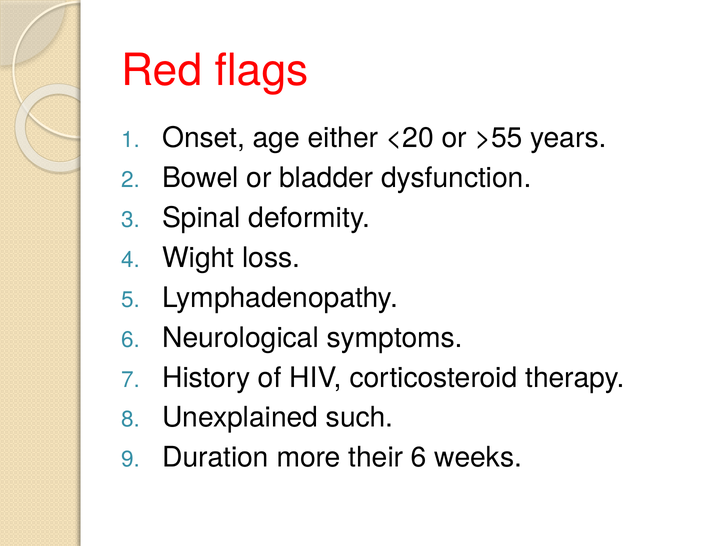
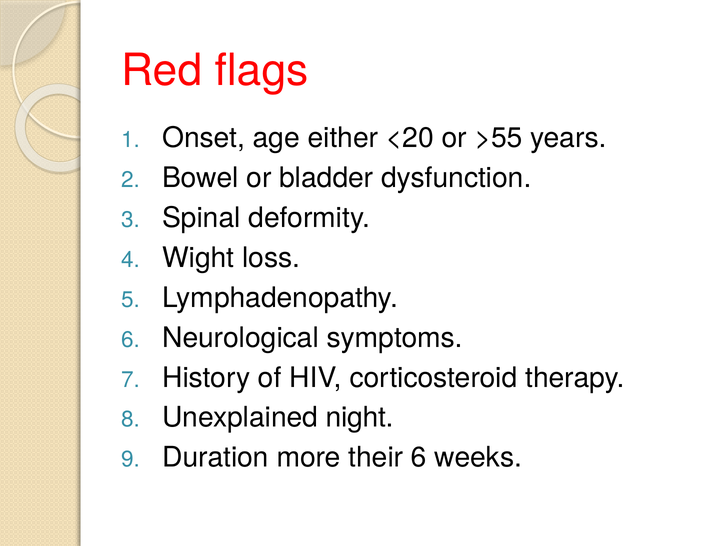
such: such -> night
